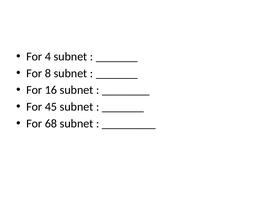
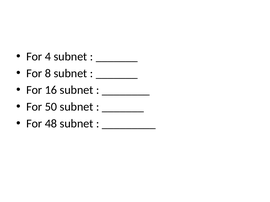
45: 45 -> 50
68: 68 -> 48
